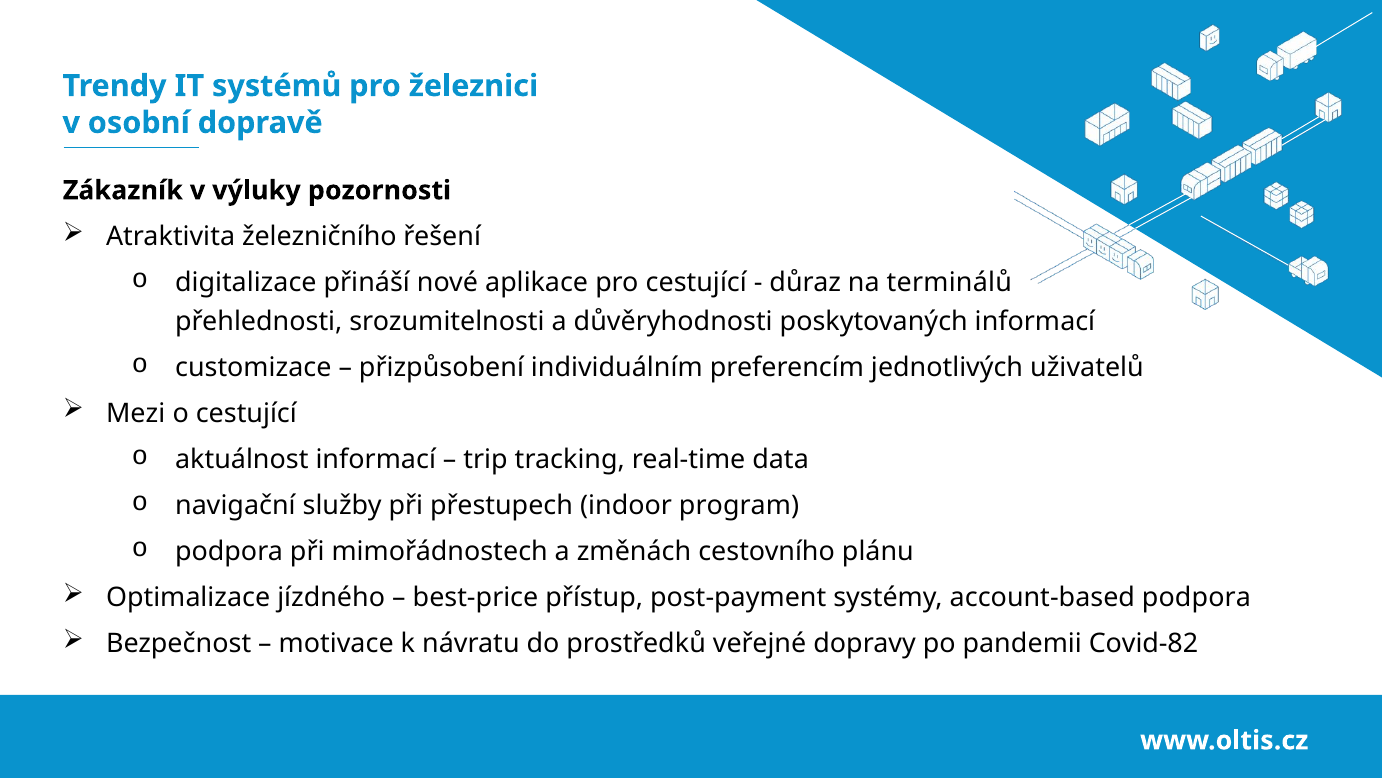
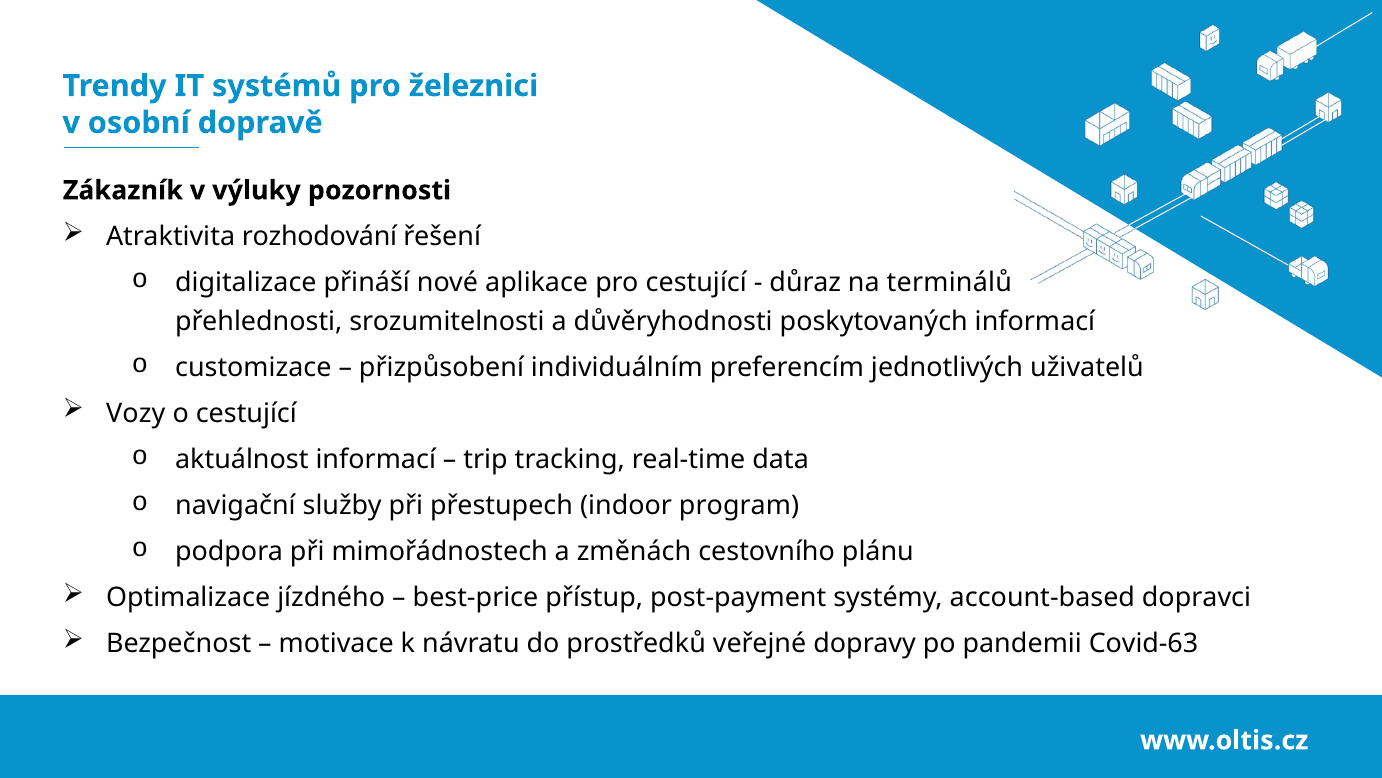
železničního: železničního -> rozhodování
Mezi: Mezi -> Vozy
account-based podpora: podpora -> dopravci
Covid-82: Covid-82 -> Covid-63
